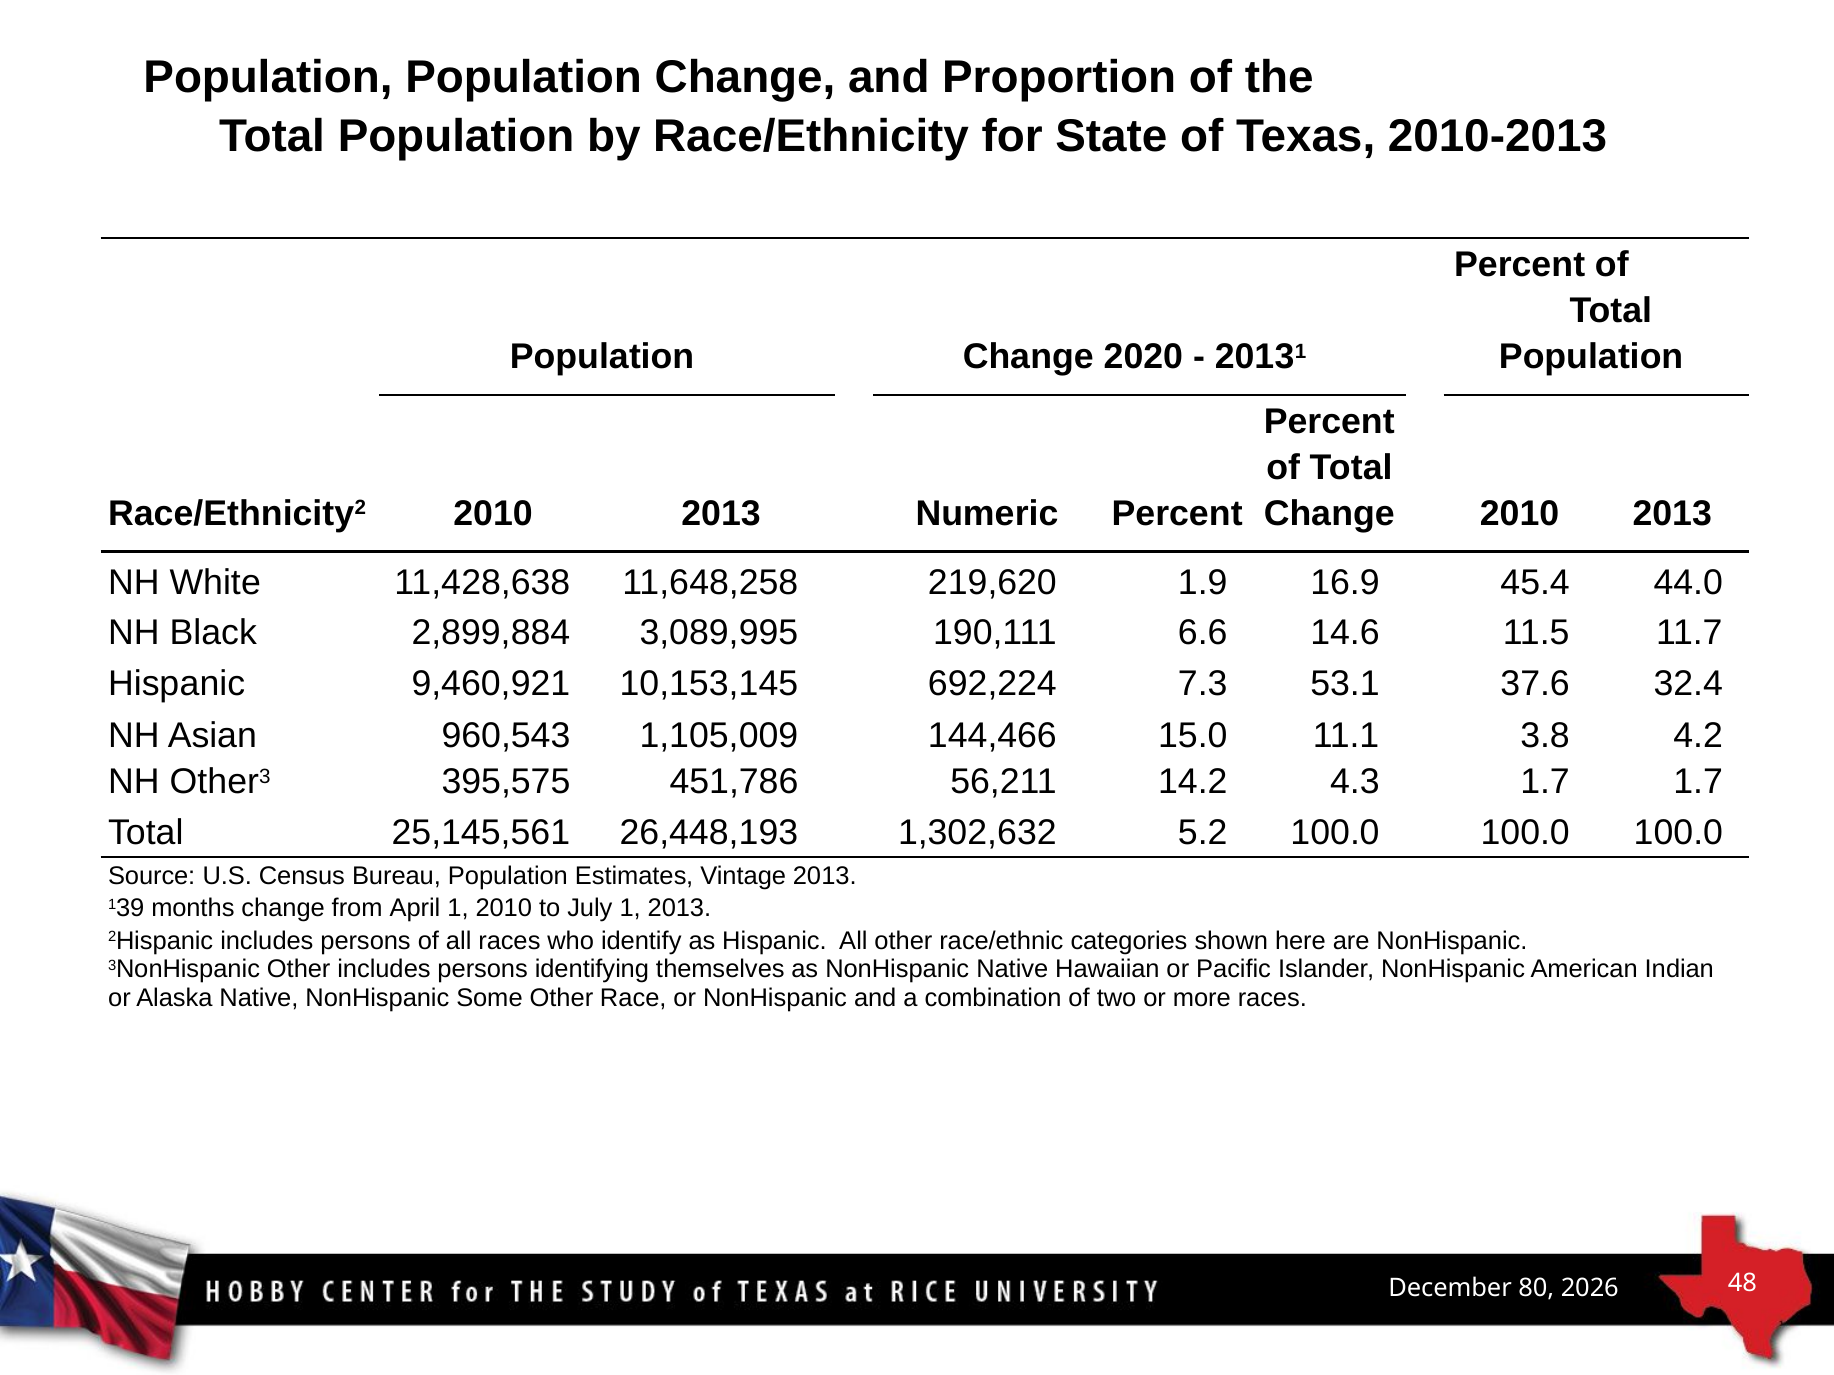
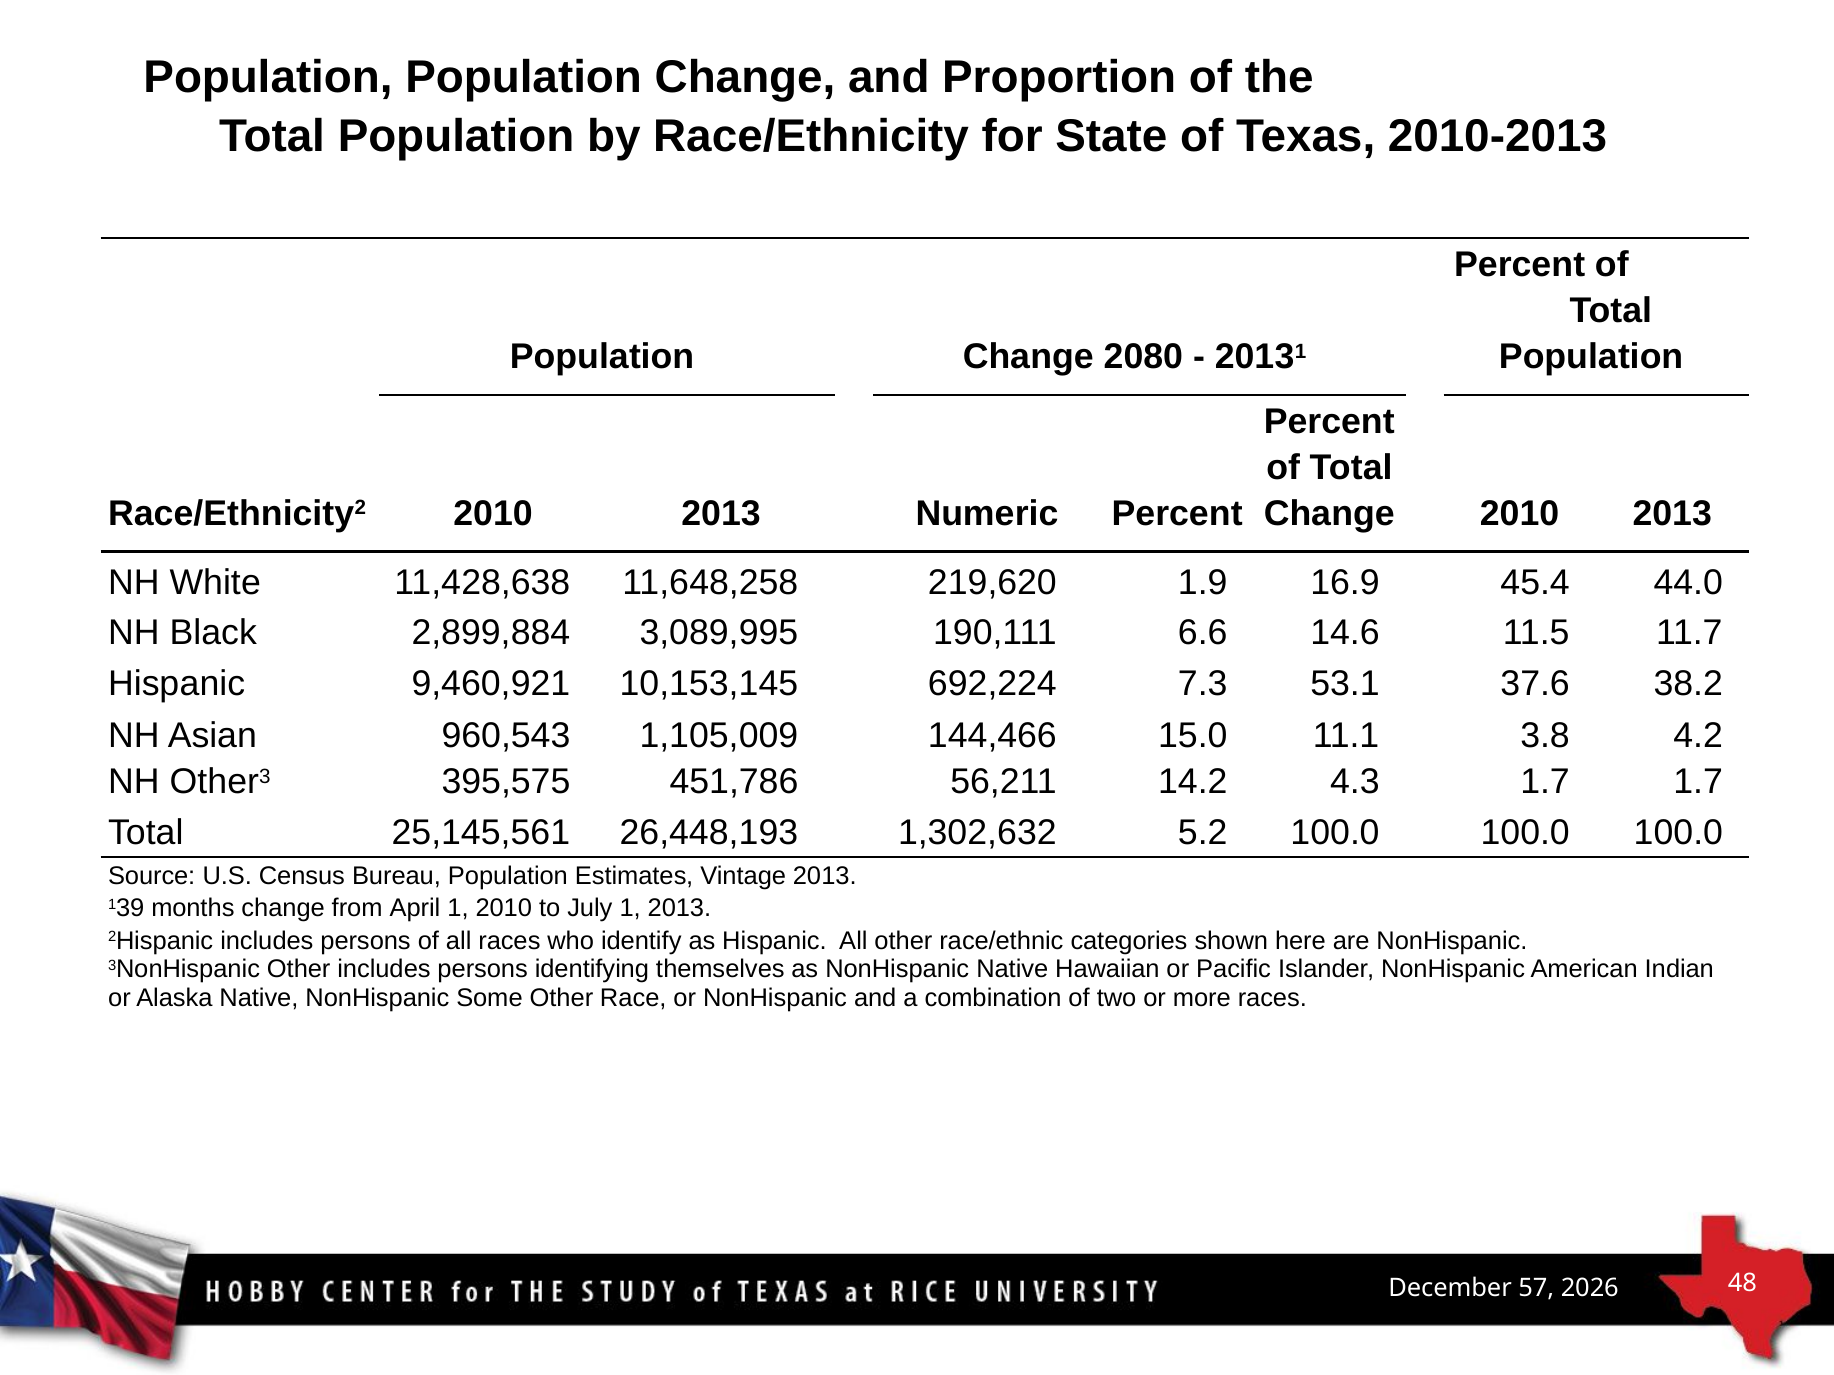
2020: 2020 -> 2080
32.4: 32.4 -> 38.2
80: 80 -> 57
